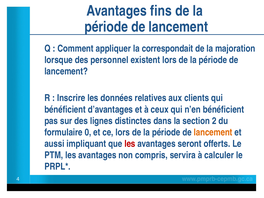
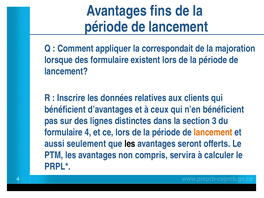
des personnel: personnel -> formulaire
2: 2 -> 3
formulaire 0: 0 -> 4
impliquant: impliquant -> seulement
les at (130, 144) colour: red -> black
